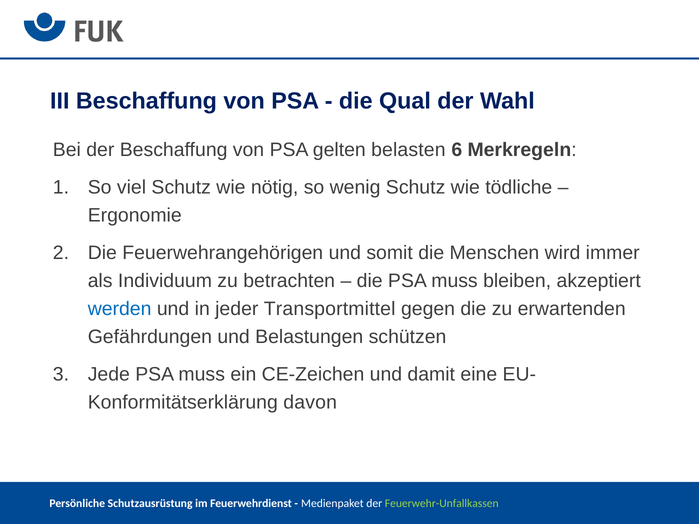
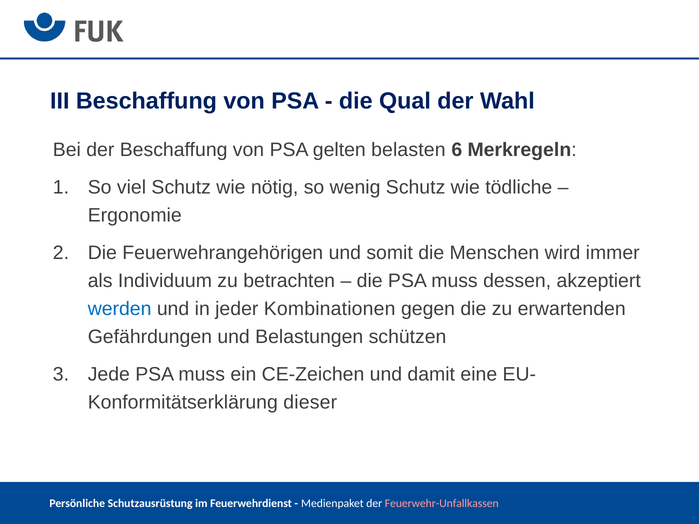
bleiben: bleiben -> dessen
Transportmittel: Transportmittel -> Kombinationen
davon: davon -> dieser
Feuerwehr-Unfallkassen colour: light green -> pink
